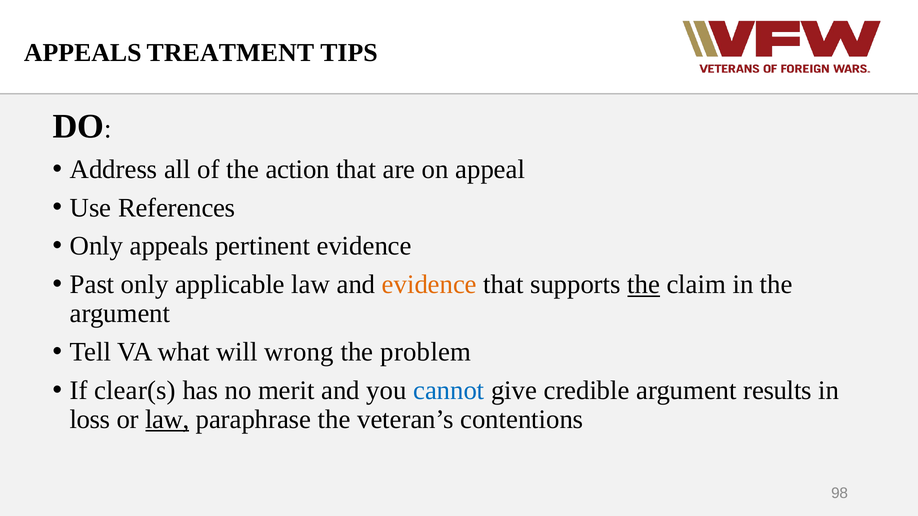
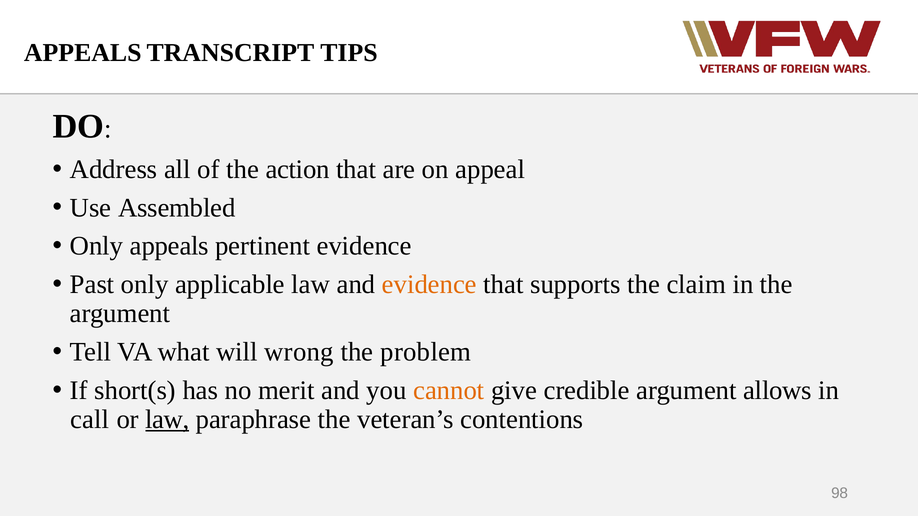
TREATMENT: TREATMENT -> TRANSCRIPT
References: References -> Assembled
the at (644, 285) underline: present -> none
clear(s: clear(s -> short(s
cannot colour: blue -> orange
results: results -> allows
loss: loss -> call
